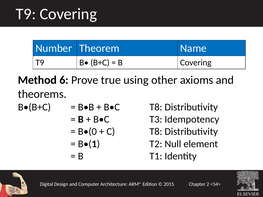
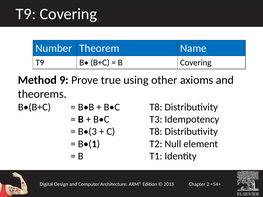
6: 6 -> 9
B•(0: B•(0 -> B•(3
